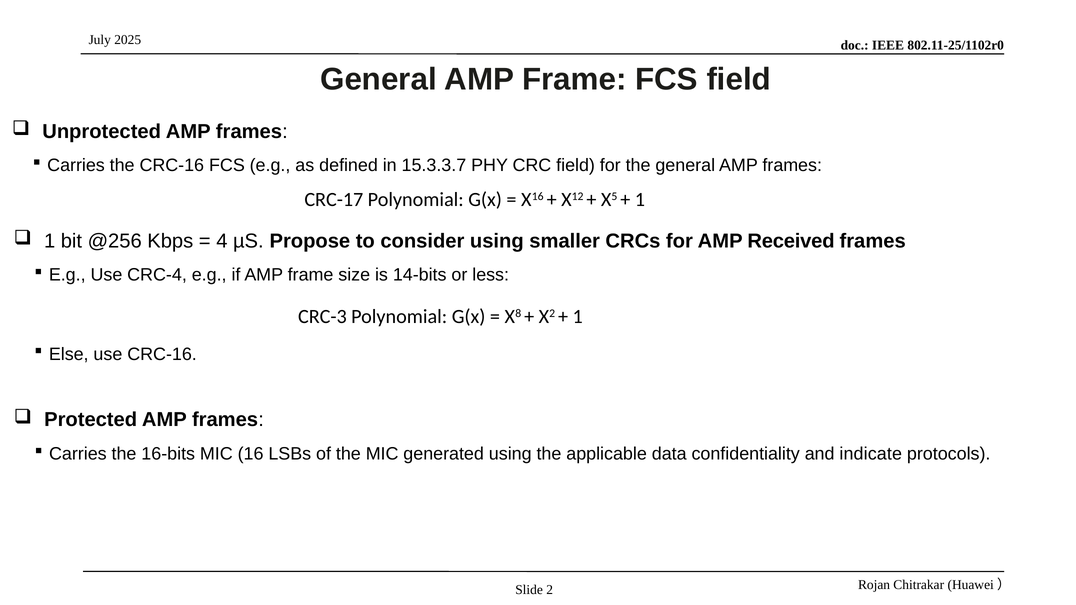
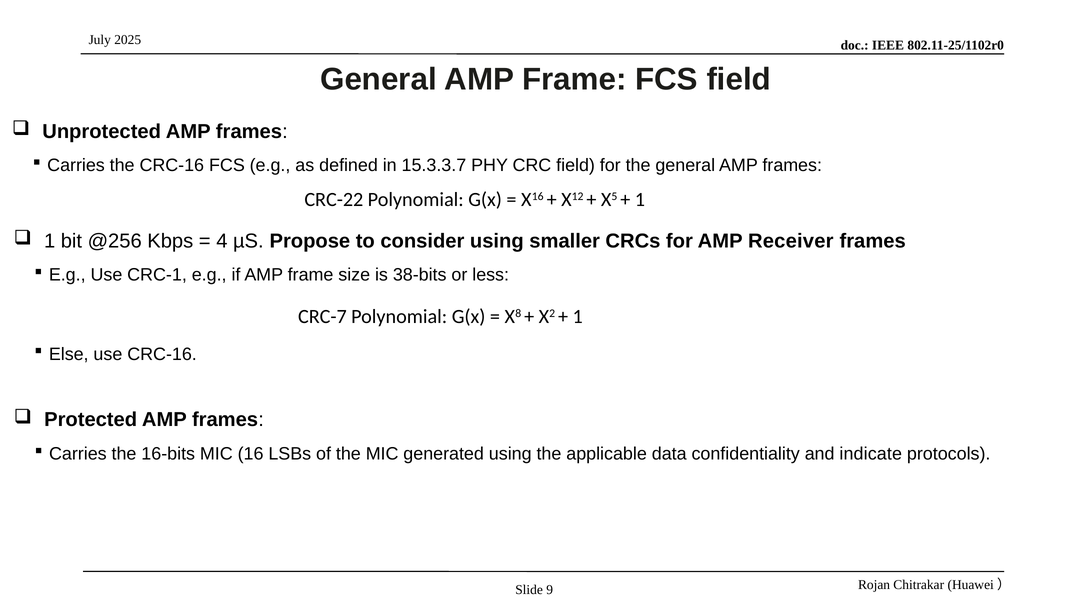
CRC-17: CRC-17 -> CRC-22
Received: Received -> Receiver
CRC-4: CRC-4 -> CRC-1
14-bits: 14-bits -> 38-bits
CRC-3: CRC-3 -> CRC-7
2: 2 -> 9
